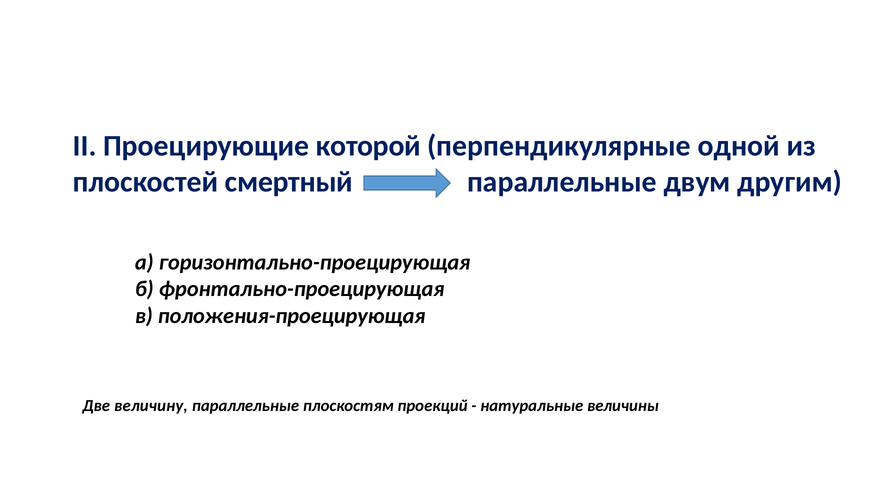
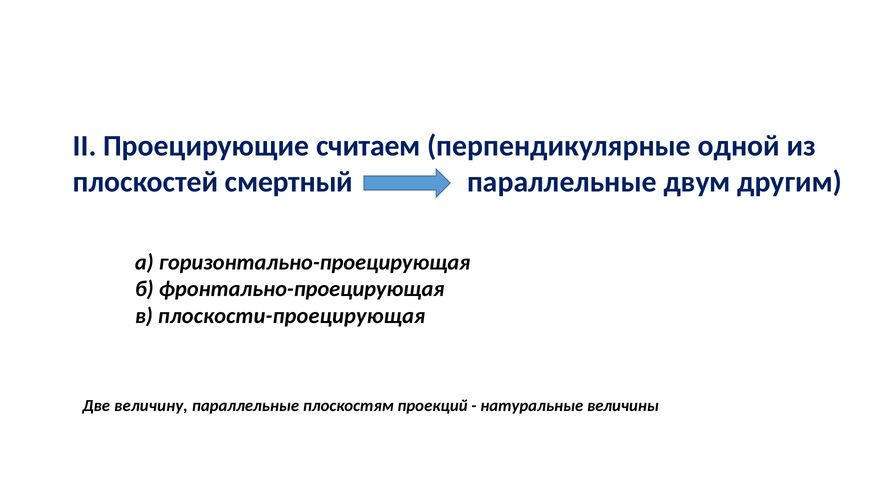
которой: которой -> считаем
положения-проецирующая: положения-проецирующая -> плоскости-проецирующая
